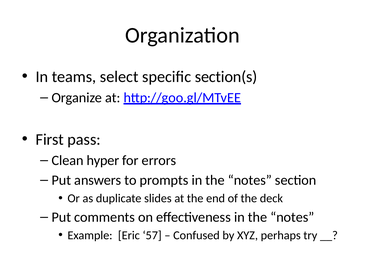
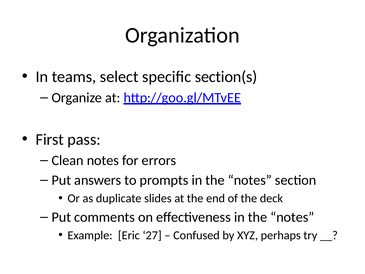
Clean hyper: hyper -> notes
57: 57 -> 27
